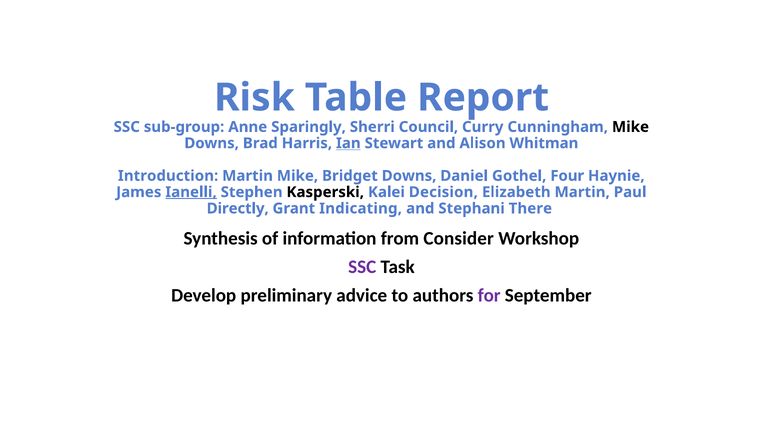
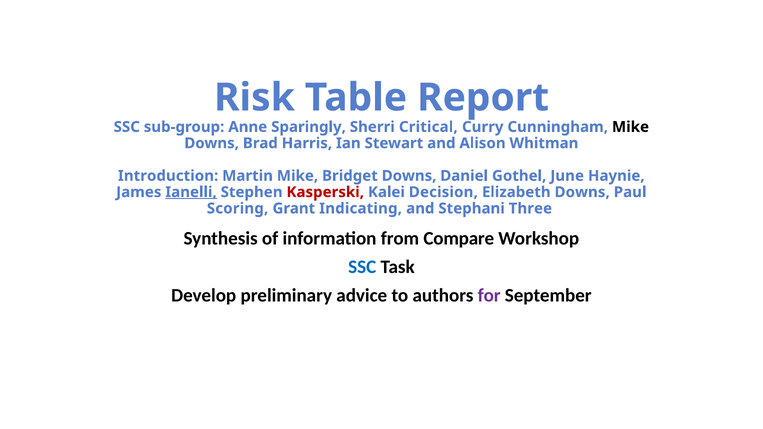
Council: Council -> Critical
Ian underline: present -> none
Four: Four -> June
Kasperski colour: black -> red
Elizabeth Martin: Martin -> Downs
Directly: Directly -> Scoring
There: There -> Three
Consider: Consider -> Compare
SSC at (362, 267) colour: purple -> blue
